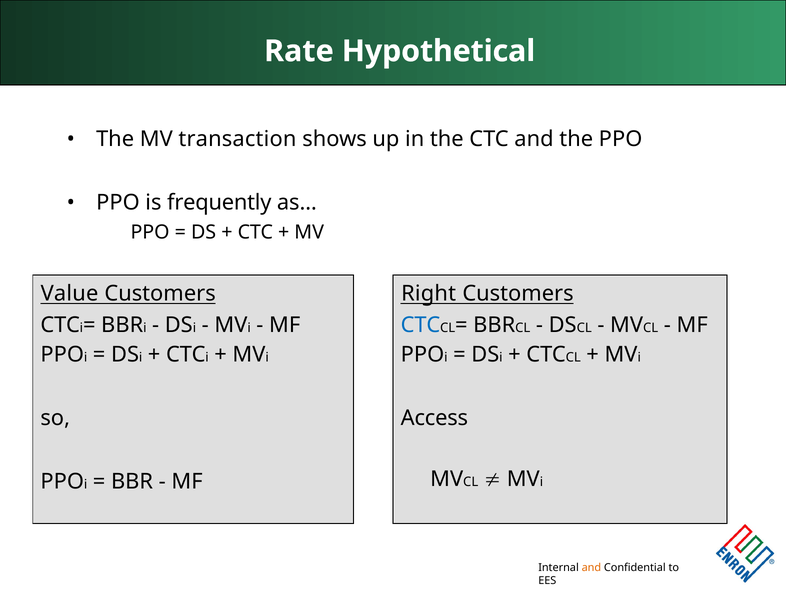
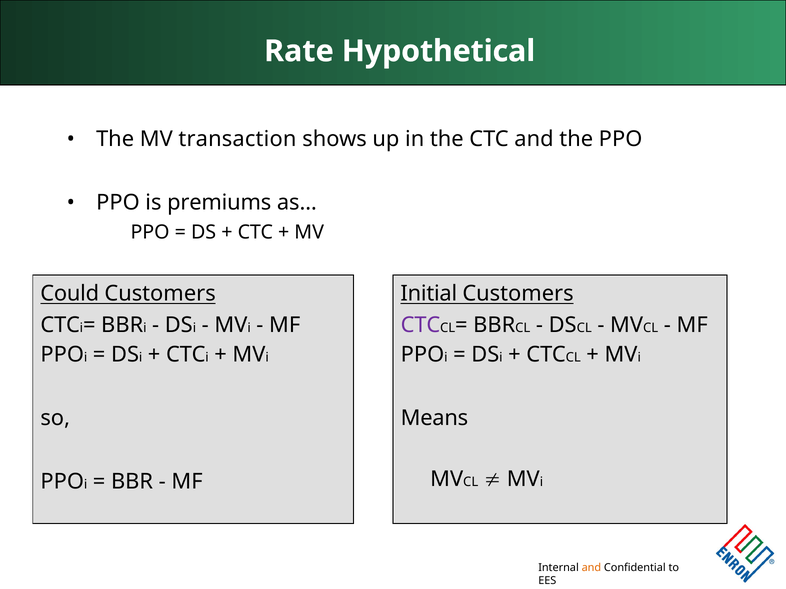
frequently: frequently -> premiums
Value: Value -> Could
Right: Right -> Initial
CTC at (420, 325) colour: blue -> purple
Access: Access -> Means
